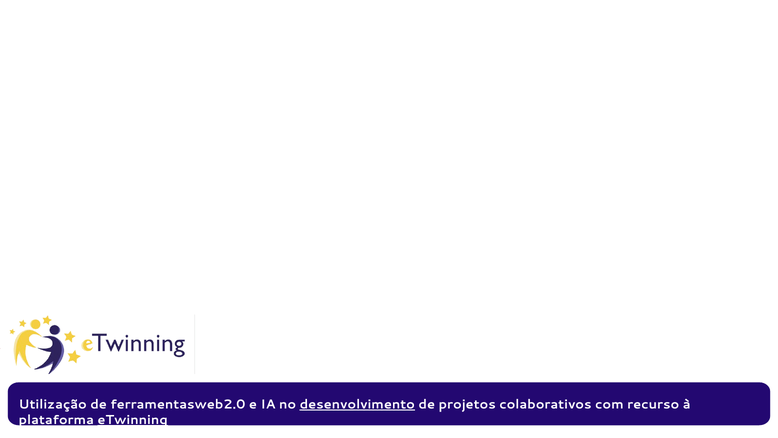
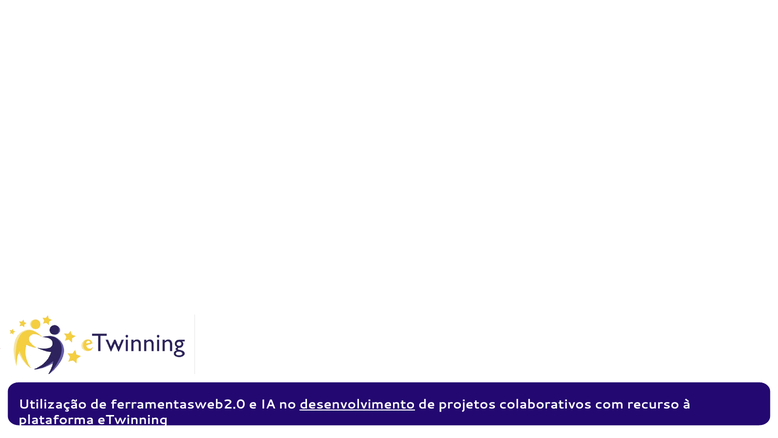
eTwinning underline: present -> none
